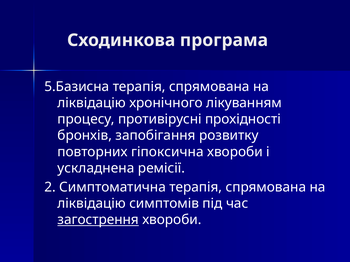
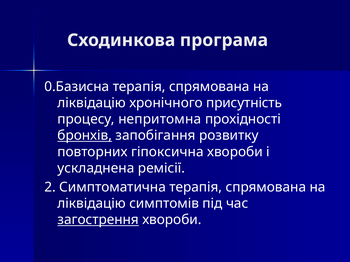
5.Базисна: 5.Базисна -> 0.Базисна
лікуванням: лікуванням -> присутність
противірусні: противірусні -> непритомна
бронхів underline: none -> present
